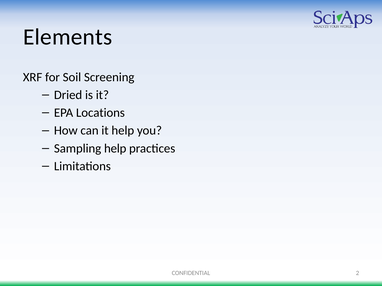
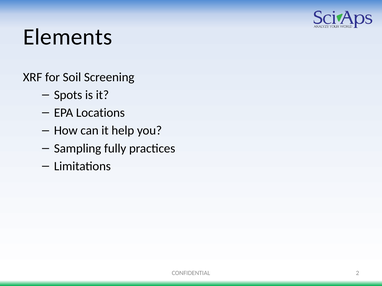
Dried: Dried -> Spots
Sampling help: help -> fully
